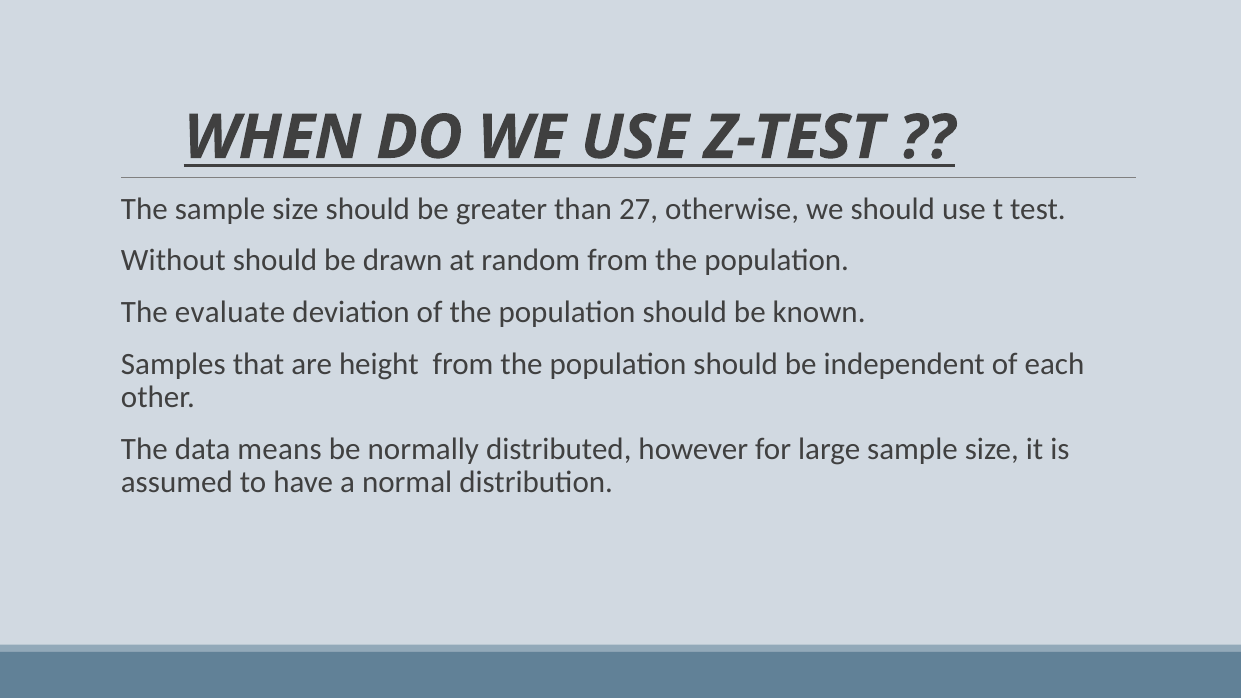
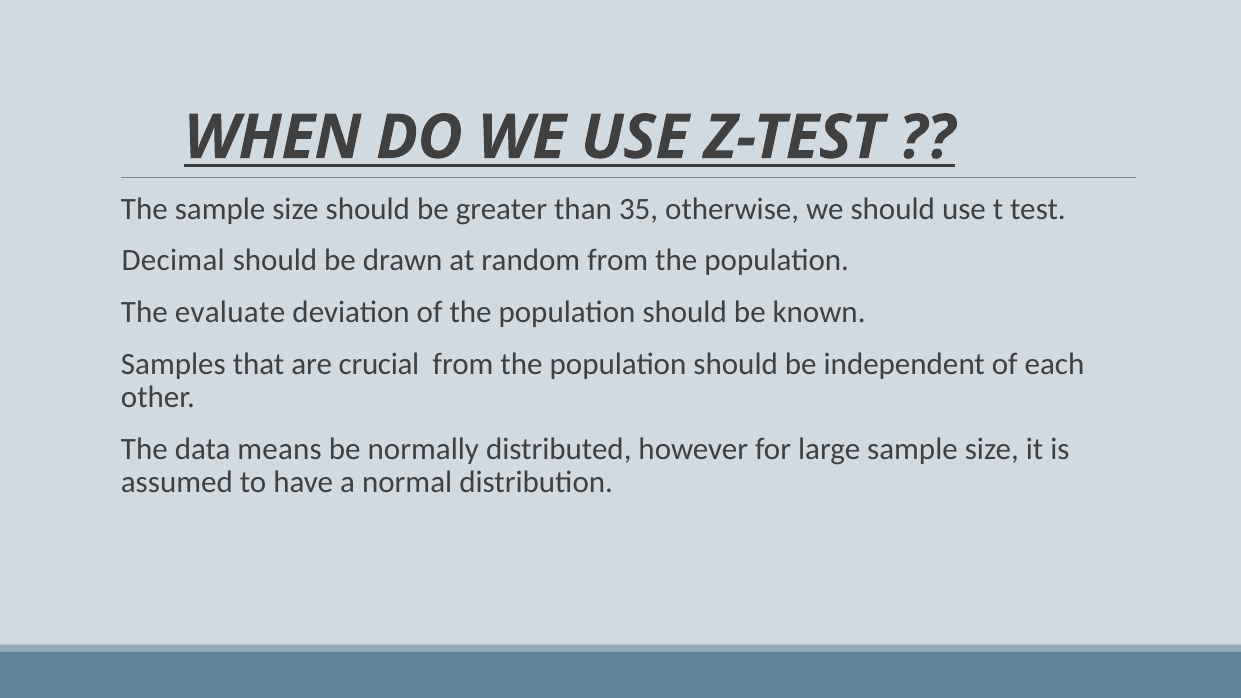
27: 27 -> 35
Without: Without -> Decimal
height: height -> crucial
